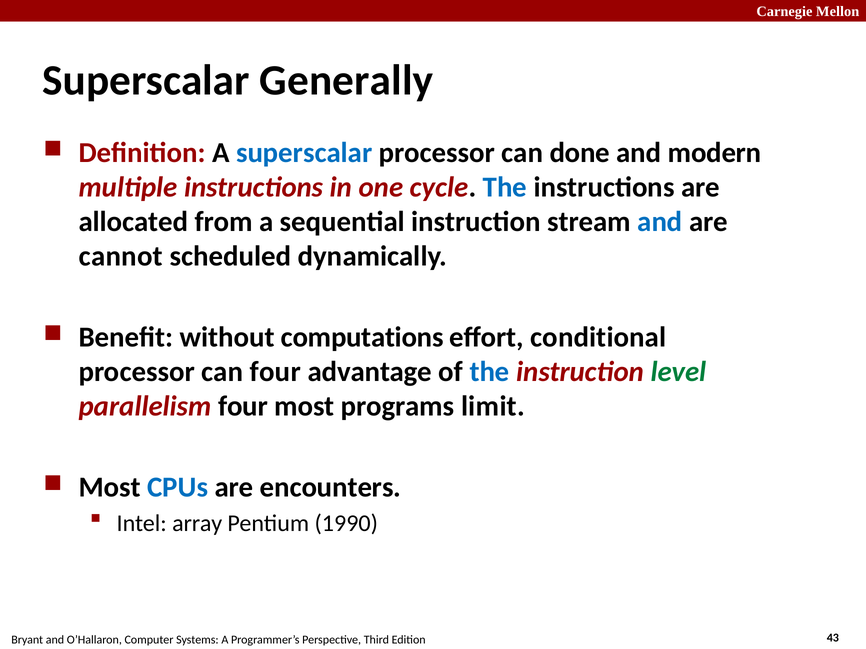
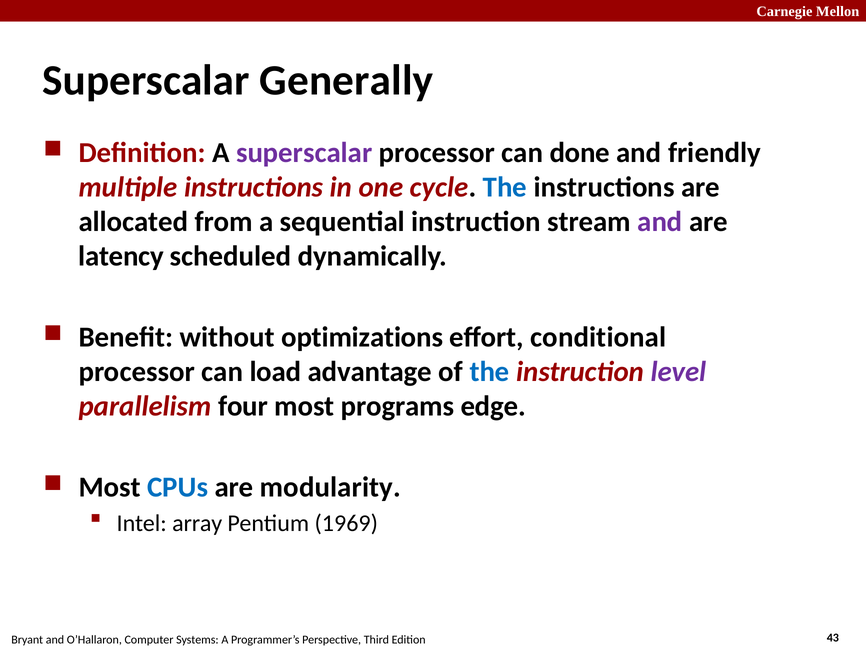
superscalar at (304, 153) colour: blue -> purple
modern: modern -> friendly
and at (660, 222) colour: blue -> purple
cannot: cannot -> latency
computations: computations -> optimizations
can four: four -> load
level colour: green -> purple
limit: limit -> edge
encounters: encounters -> modularity
1990: 1990 -> 1969
